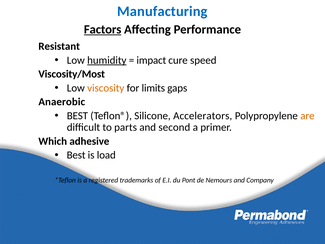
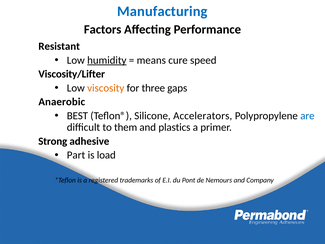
Factors underline: present -> none
impact: impact -> means
Viscosity/Most: Viscosity/Most -> Viscosity/Lifter
limits: limits -> three
are colour: orange -> blue
parts: parts -> them
second: second -> plastics
Which: Which -> Strong
Best at (76, 155): Best -> Part
